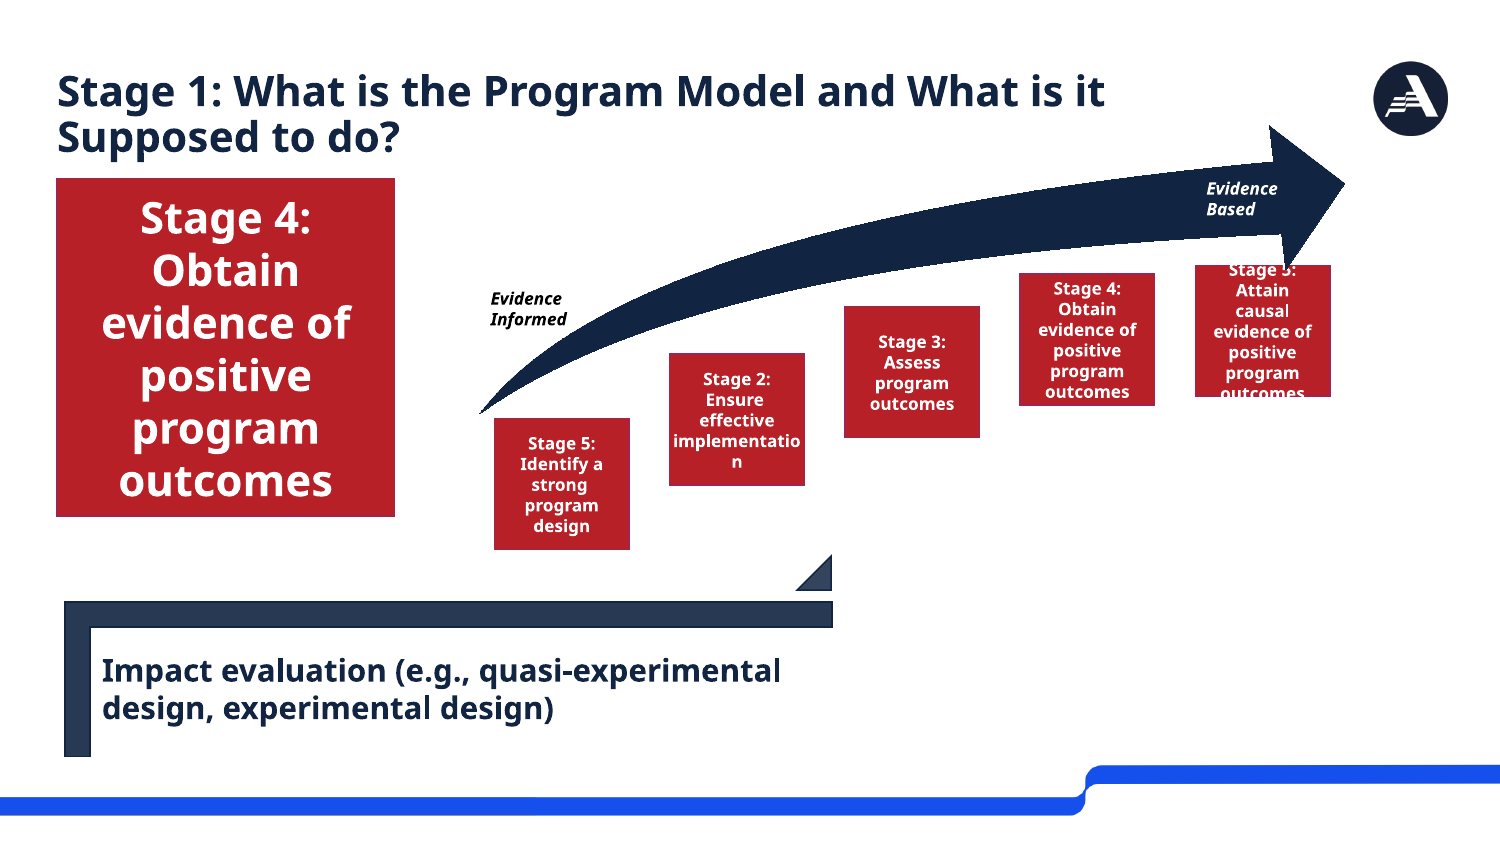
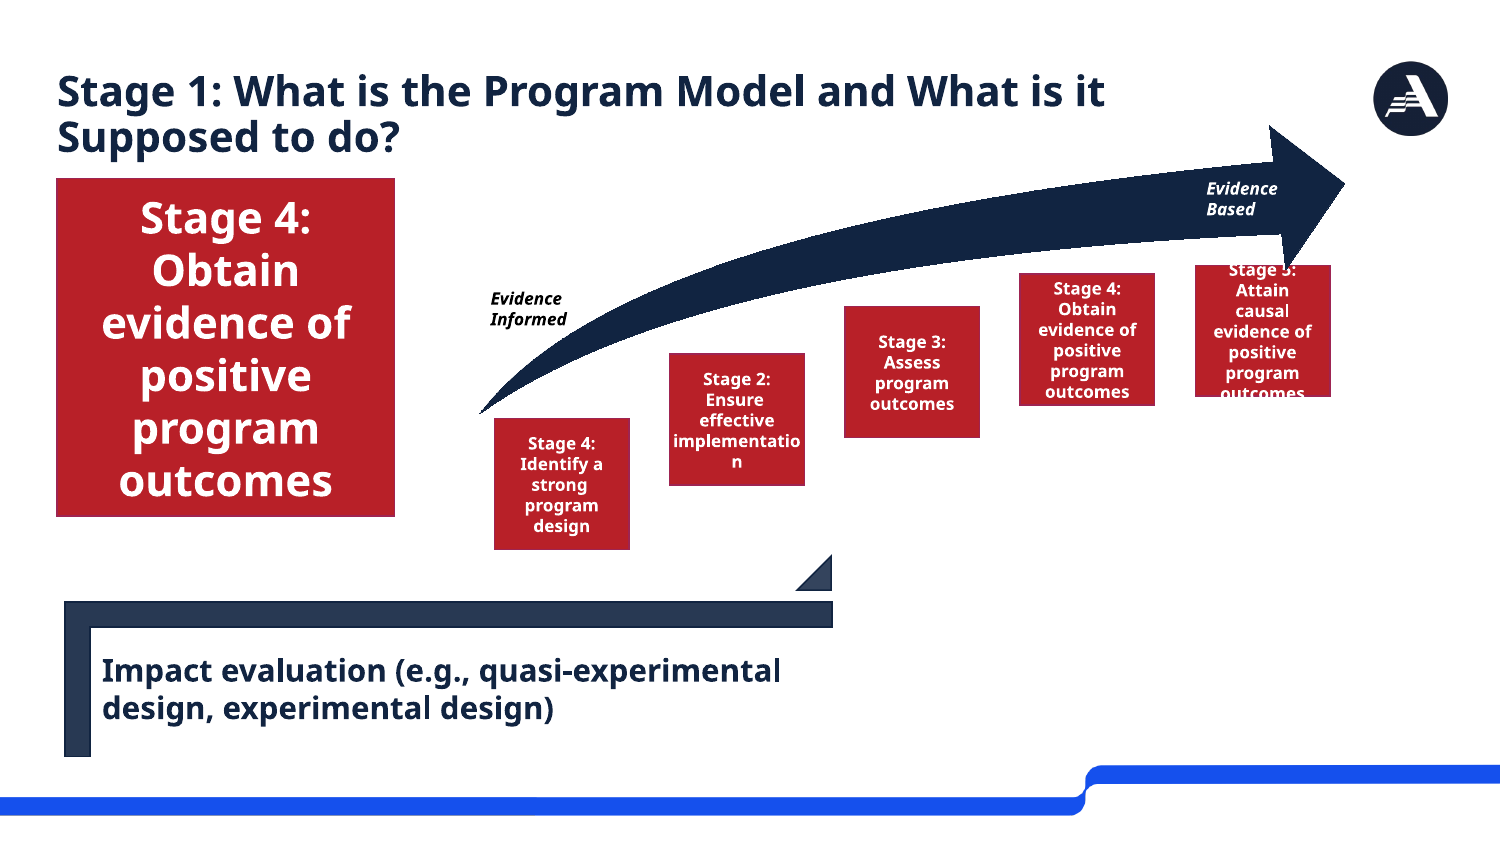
5 at (588, 444): 5 -> 4
